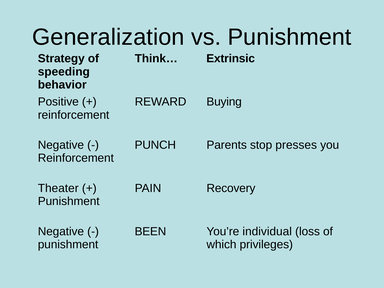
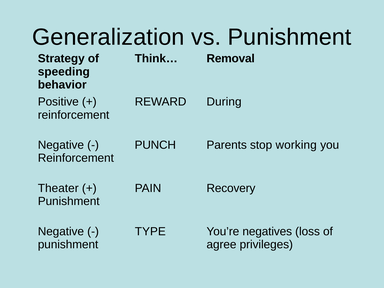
Extrinsic: Extrinsic -> Removal
Buying: Buying -> During
presses: presses -> working
BEEN: BEEN -> TYPE
individual: individual -> negatives
which: which -> agree
